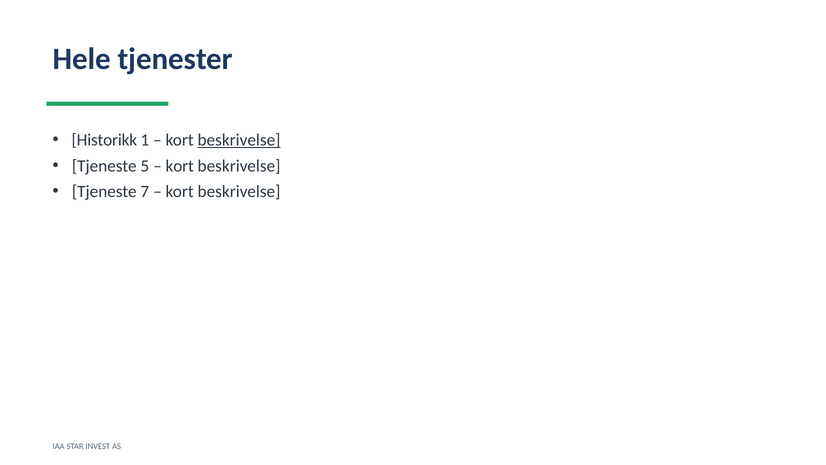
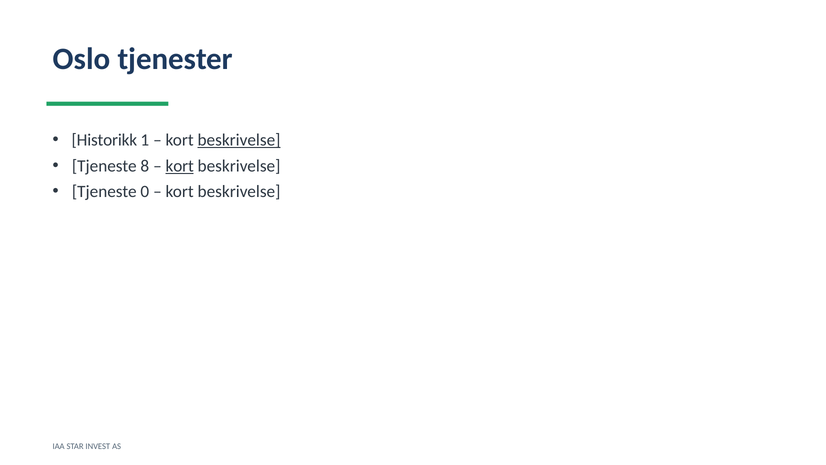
Hele: Hele -> Oslo
5: 5 -> 8
kort at (180, 166) underline: none -> present
7: 7 -> 0
